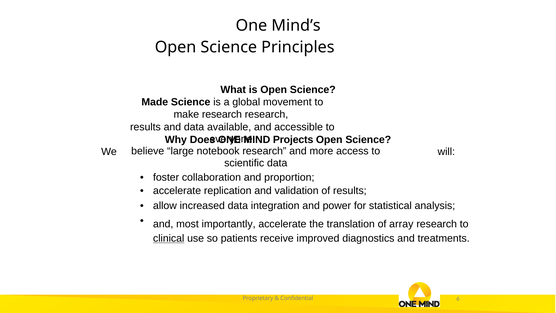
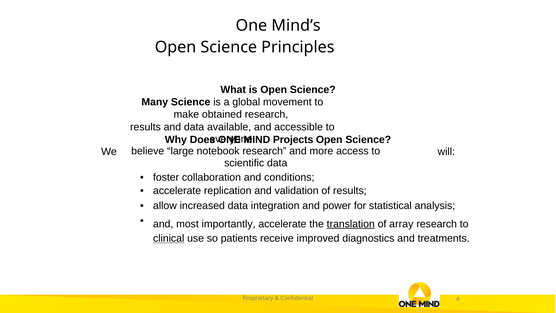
Made: Made -> Many
make research: research -> obtained
proportion: proportion -> conditions
translation underline: none -> present
